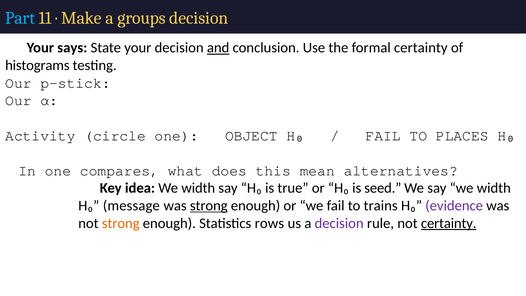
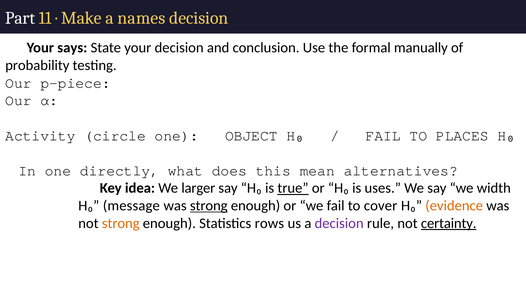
Part colour: light blue -> white
groups: groups -> names
and underline: present -> none
formal certainty: certainty -> manually
histograms: histograms -> probability
p-stick: p-stick -> p-piece
compares: compares -> directly
idea We width: width -> larger
true underline: none -> present
seed: seed -> uses
trains: trains -> cover
evidence colour: purple -> orange
